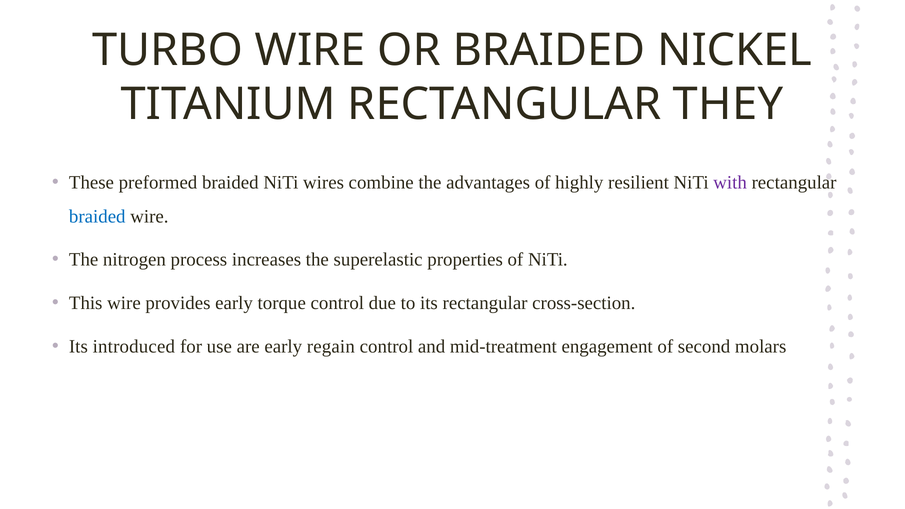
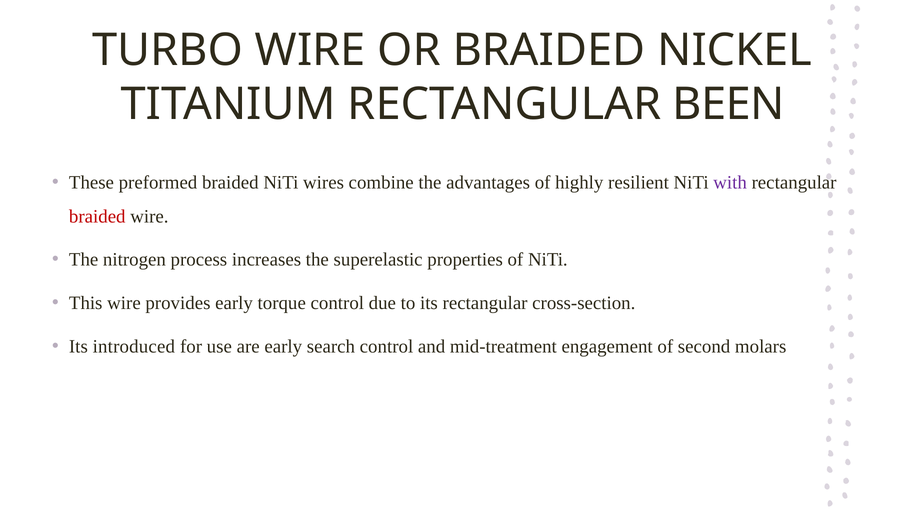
THEY: THEY -> BEEN
braided at (97, 216) colour: blue -> red
regain: regain -> search
